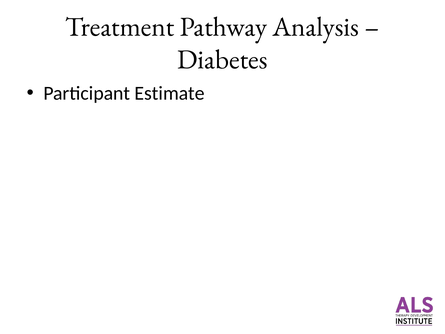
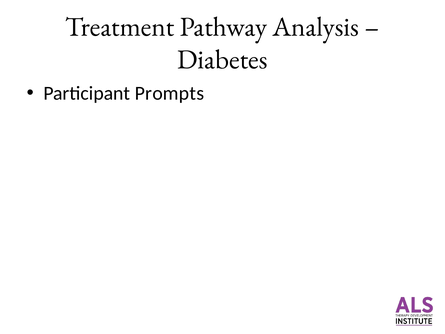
Estimate: Estimate -> Prompts
